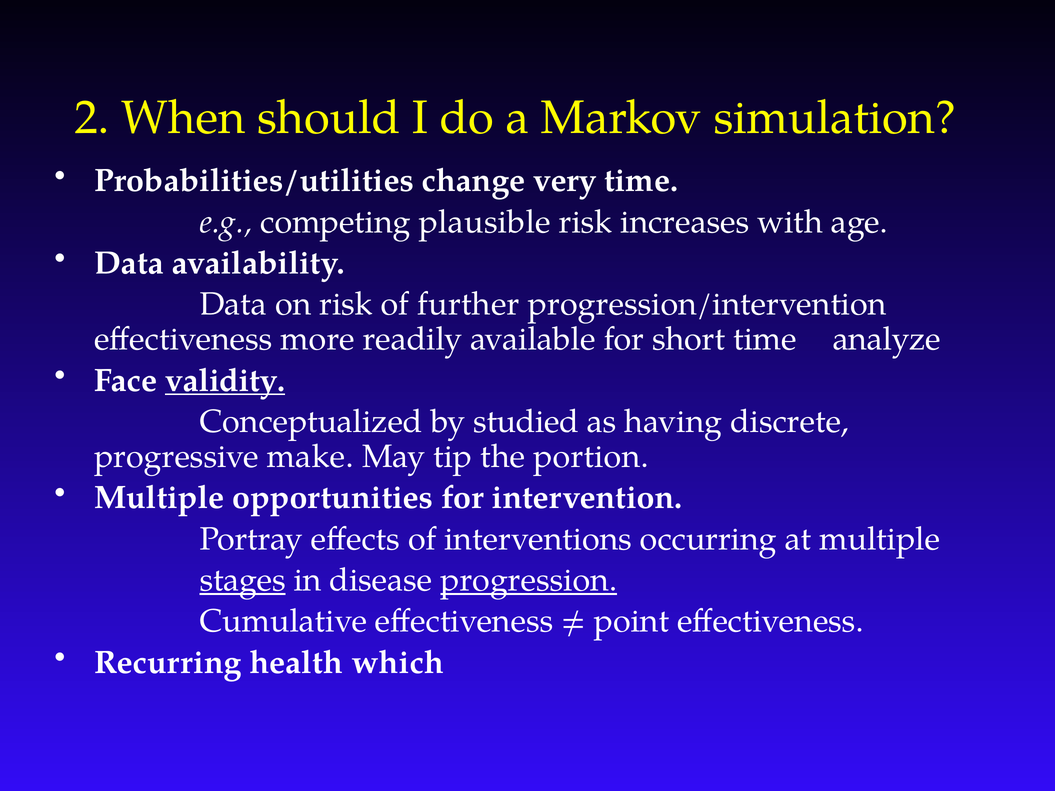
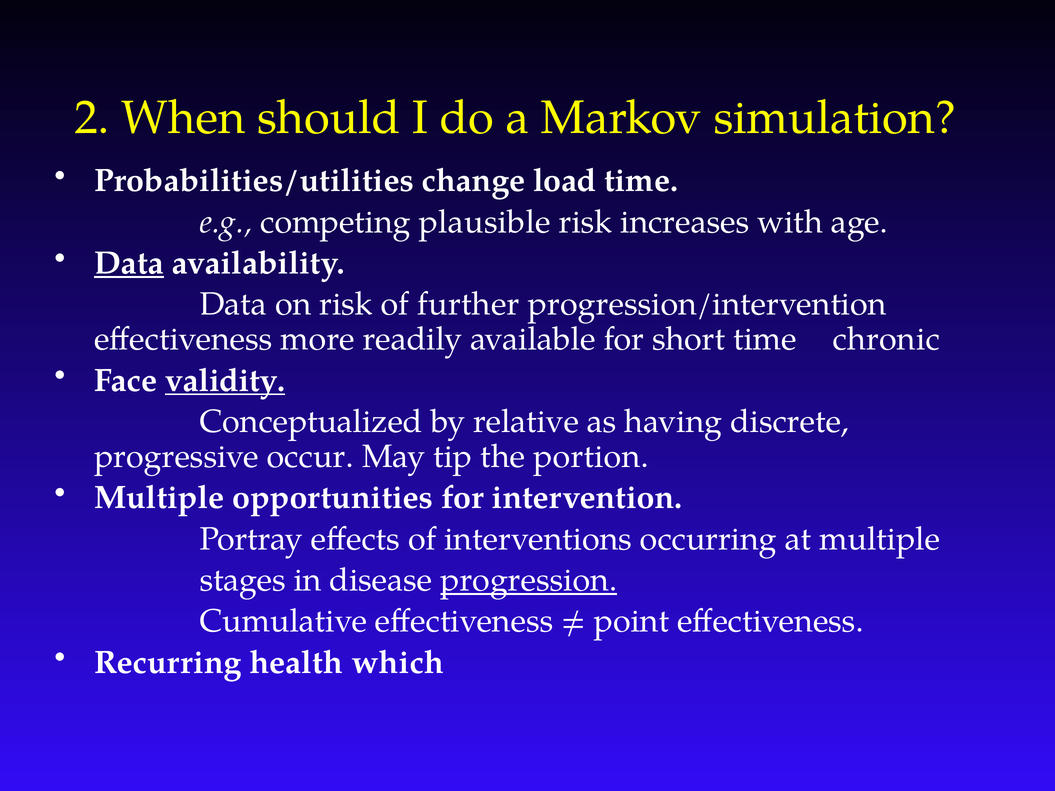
very: very -> load
Data at (129, 263) underline: none -> present
analyze: analyze -> chronic
studied: studied -> relative
make: make -> occur
stages underline: present -> none
